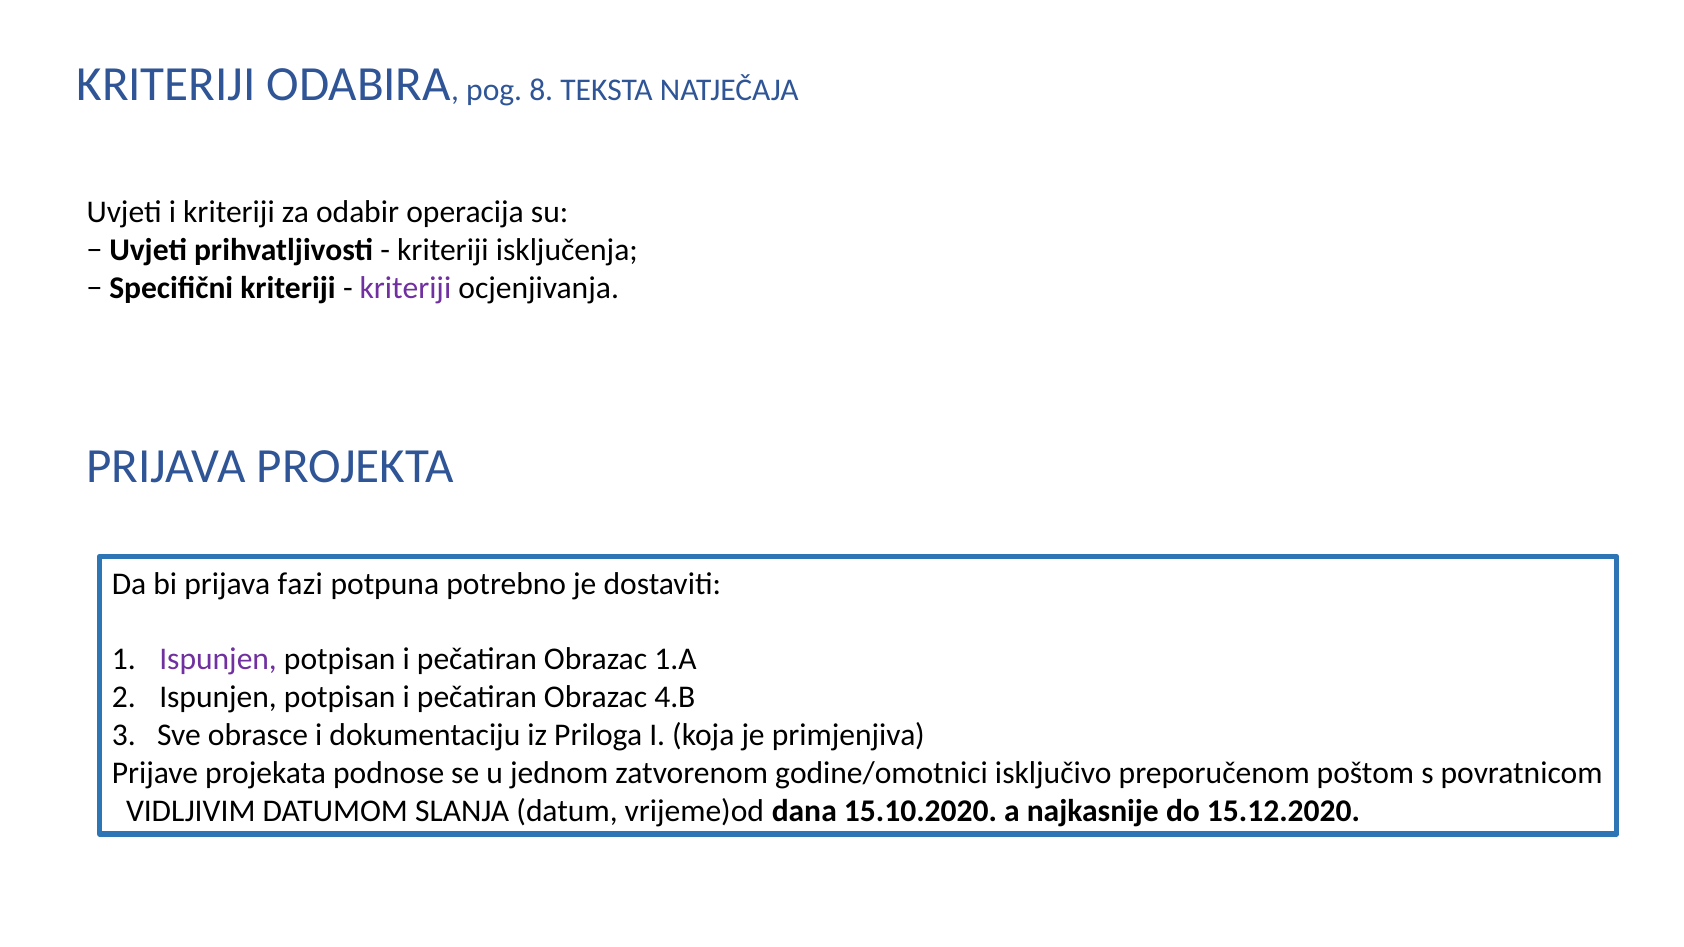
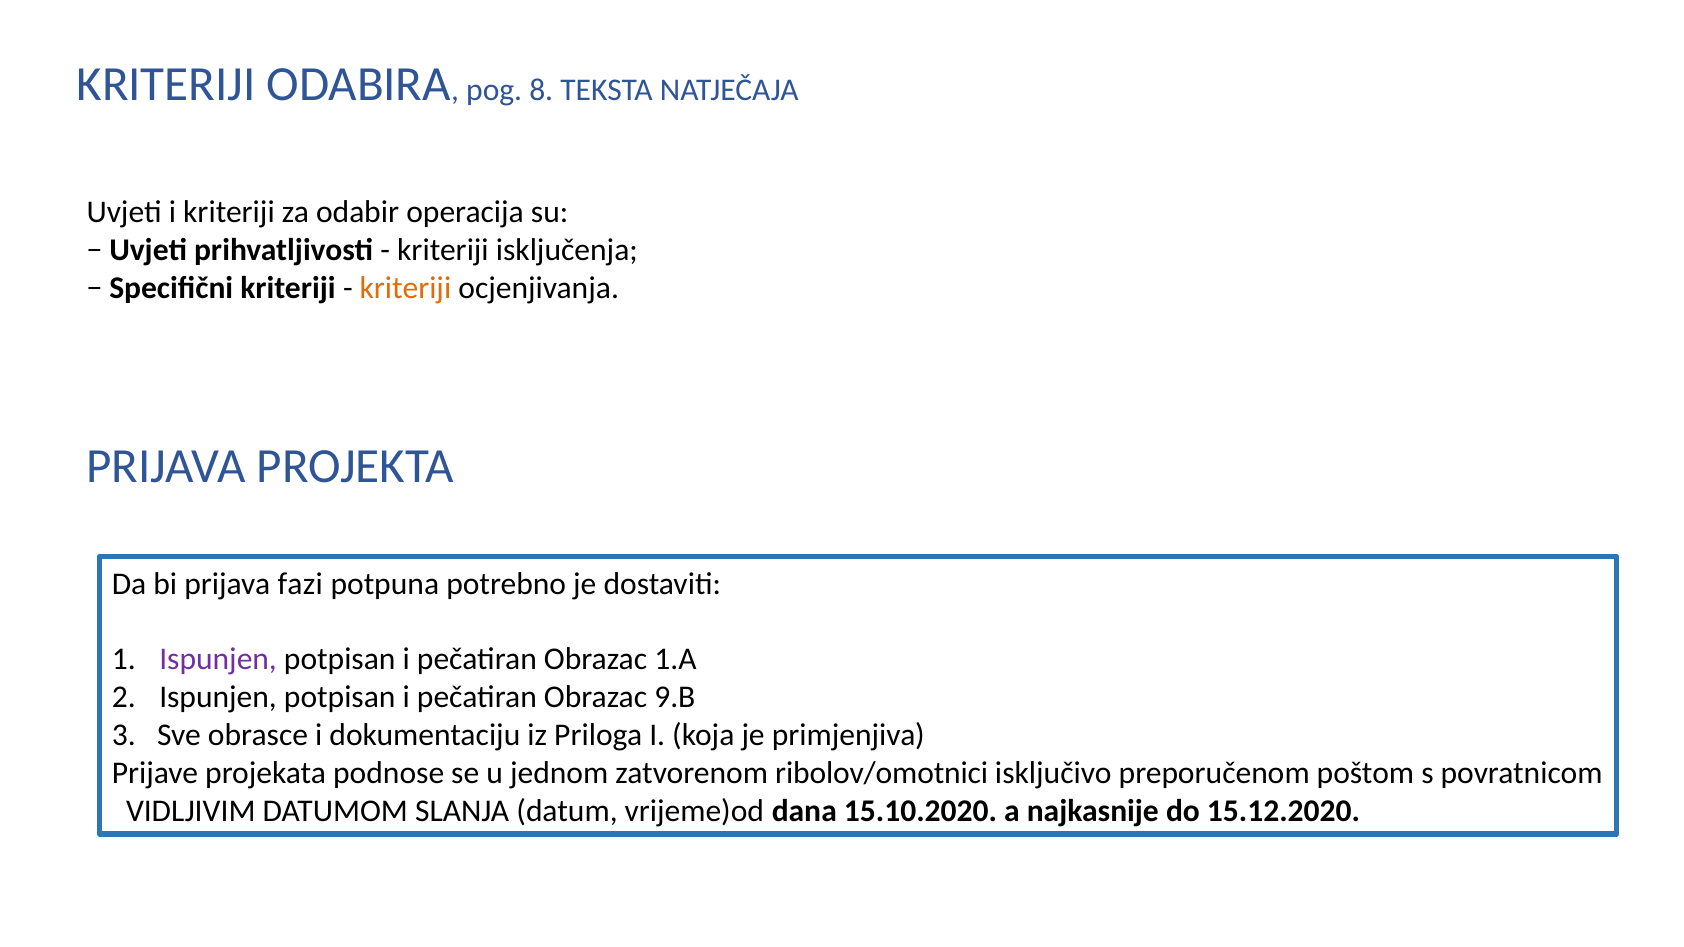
kriteriji at (405, 288) colour: purple -> orange
4.B: 4.B -> 9.B
godine/omotnici: godine/omotnici -> ribolov/omotnici
